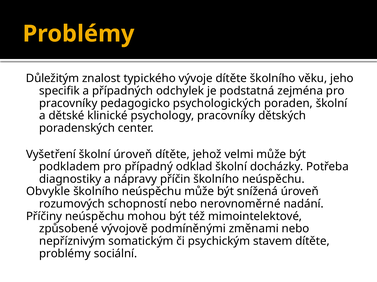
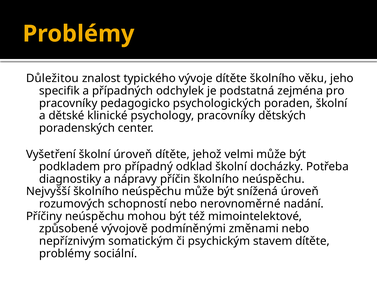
Důležitým: Důležitým -> Důležitou
Obvykle: Obvykle -> Nejvyšší
